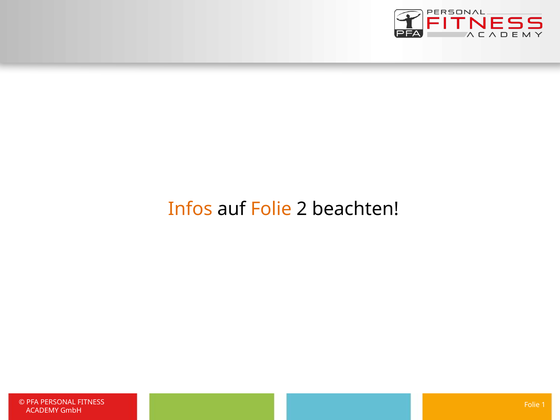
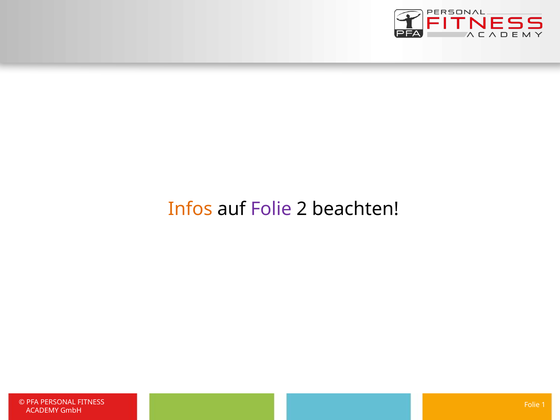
Folie at (271, 209) colour: orange -> purple
